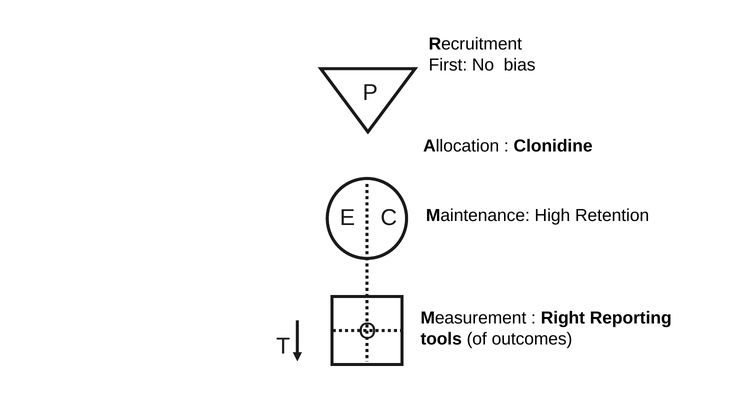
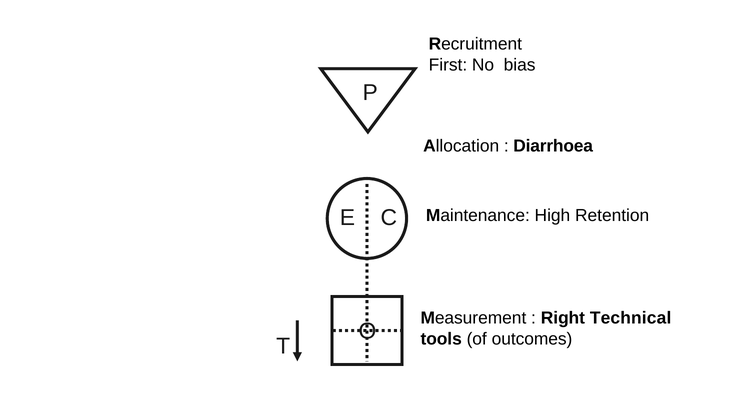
Clonidine: Clonidine -> Diarrhoea
Reporting: Reporting -> Technical
